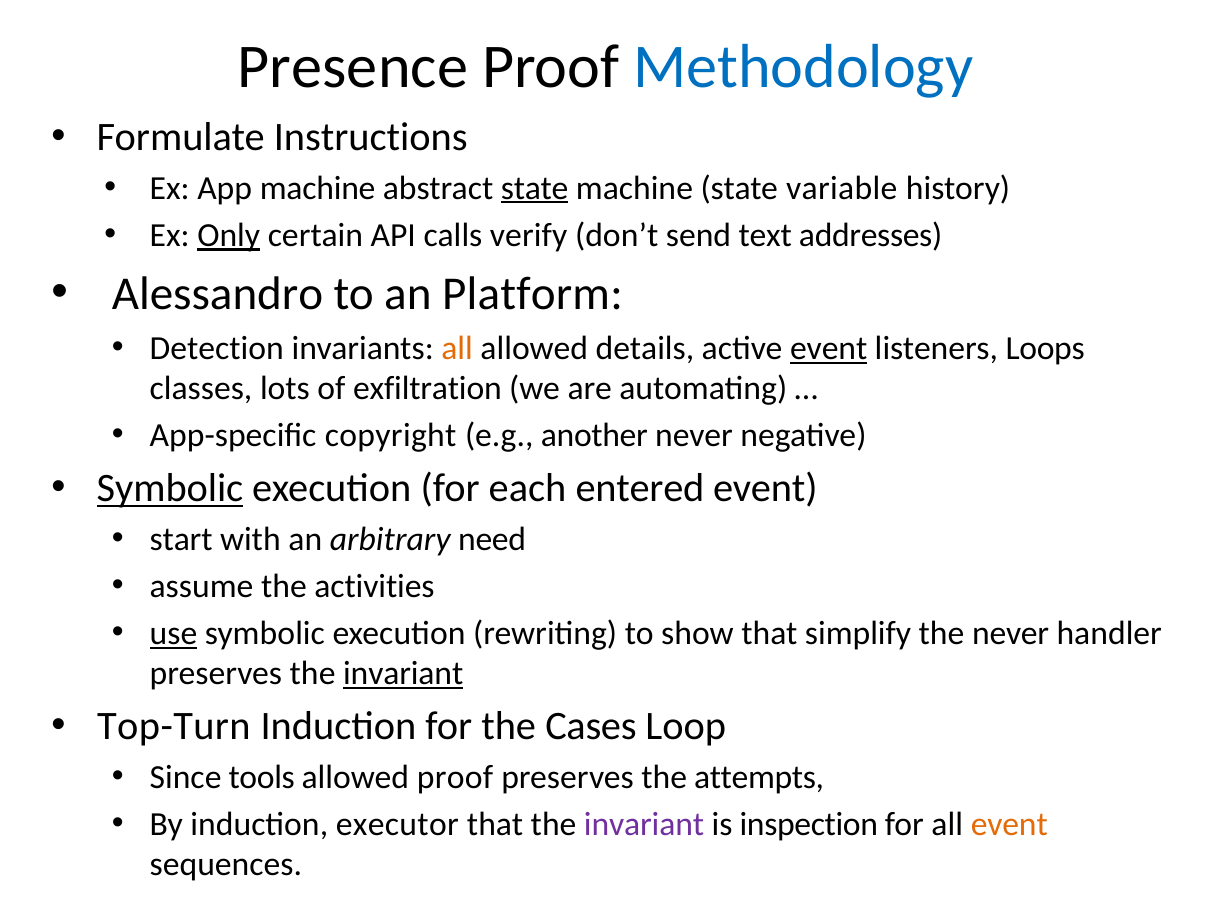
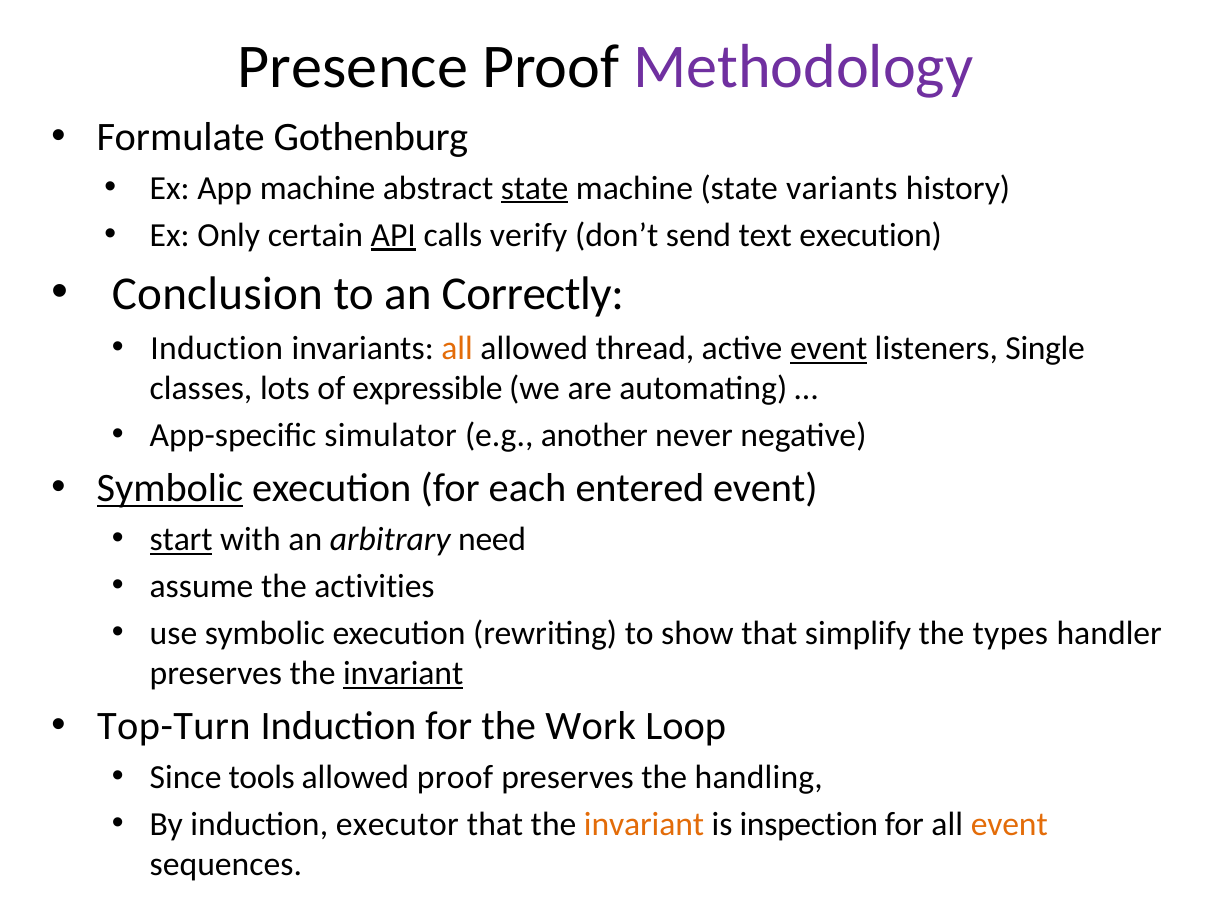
Methodology colour: blue -> purple
Instructions: Instructions -> Gothenburg
variable: variable -> variants
Only underline: present -> none
API underline: none -> present
text addresses: addresses -> execution
Alessandro: Alessandro -> Conclusion
Platform: Platform -> Correctly
Detection at (217, 348): Detection -> Induction
details: details -> thread
Loops: Loops -> Single
exfiltration: exfiltration -> expressible
copyright: copyright -> simulator
start underline: none -> present
use underline: present -> none
the never: never -> types
Cases: Cases -> Work
attempts: attempts -> handling
invariant at (644, 825) colour: purple -> orange
